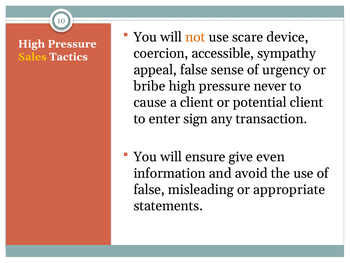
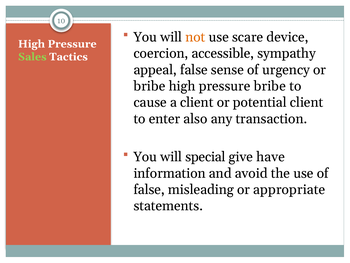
Sales colour: yellow -> light green
pressure never: never -> bribe
sign: sign -> also
ensure: ensure -> special
even: even -> have
